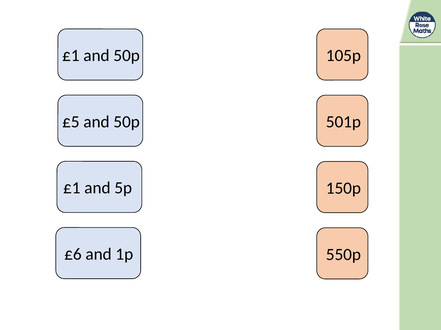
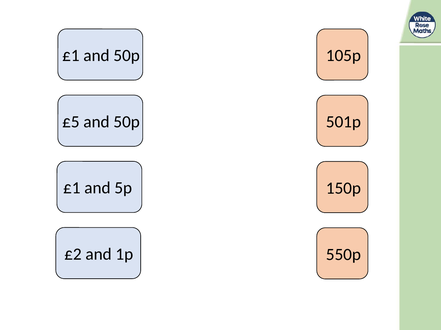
£6: £6 -> £2
